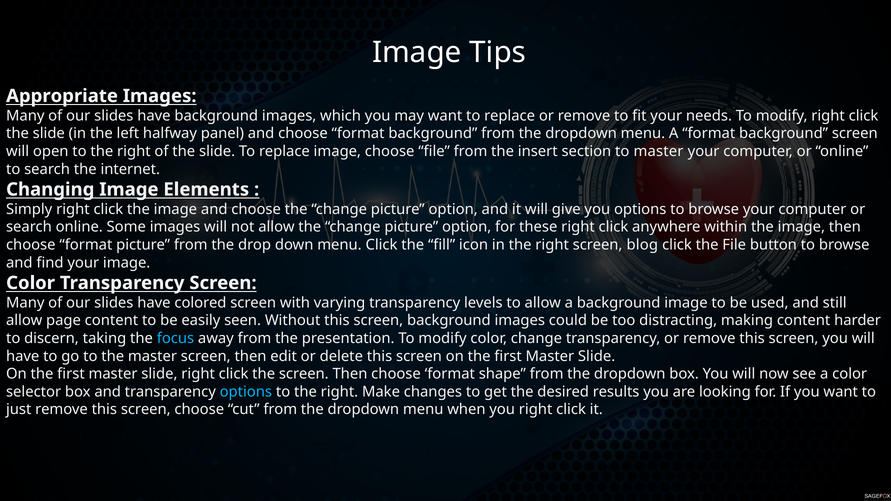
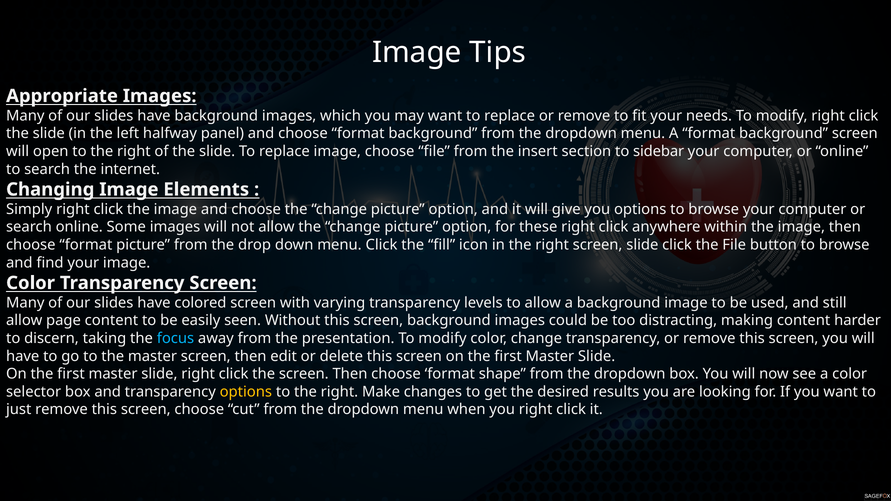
to master: master -> sidebar
screen blog: blog -> slide
options at (246, 392) colour: light blue -> yellow
